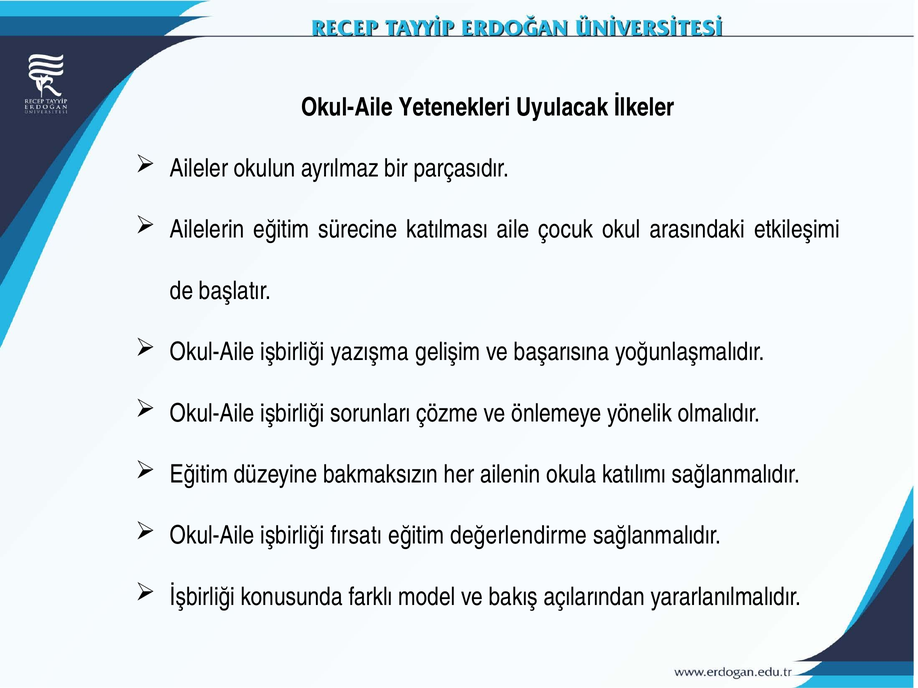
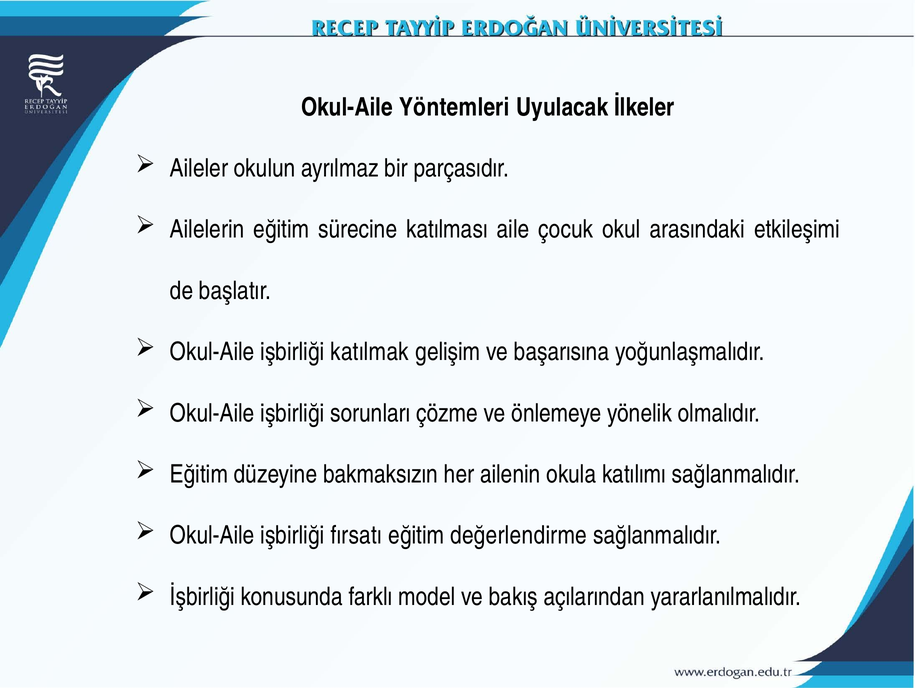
Yetenekleri: Yetenekleri -> Yöntemleri
yazışma: yazışma -> katılmak
